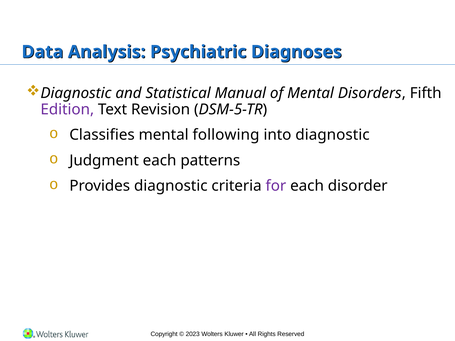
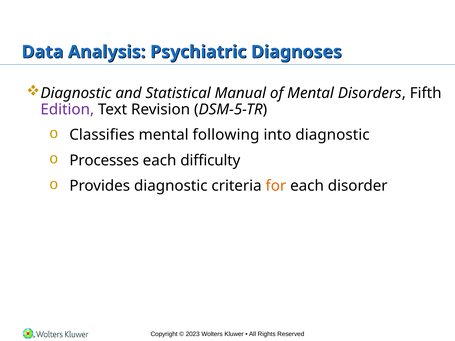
Judgment: Judgment -> Processes
patterns: patterns -> difficulty
for colour: purple -> orange
